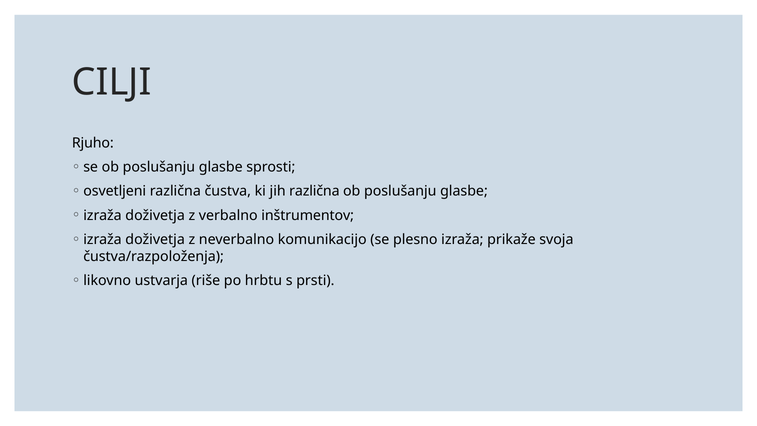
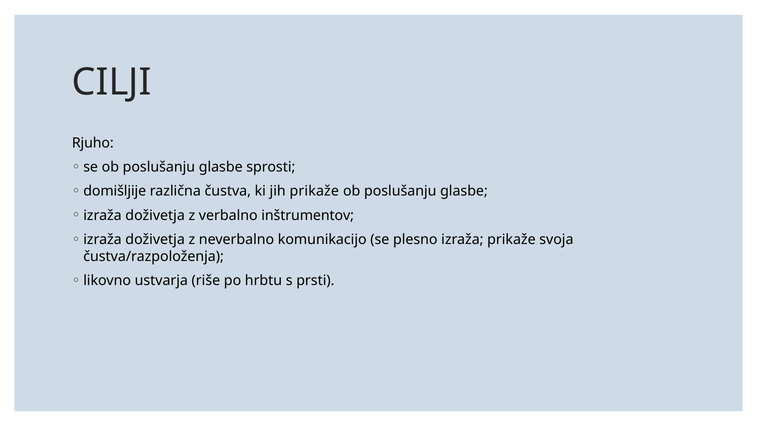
osvetljeni: osvetljeni -> domišljije
jih različna: različna -> prikaže
